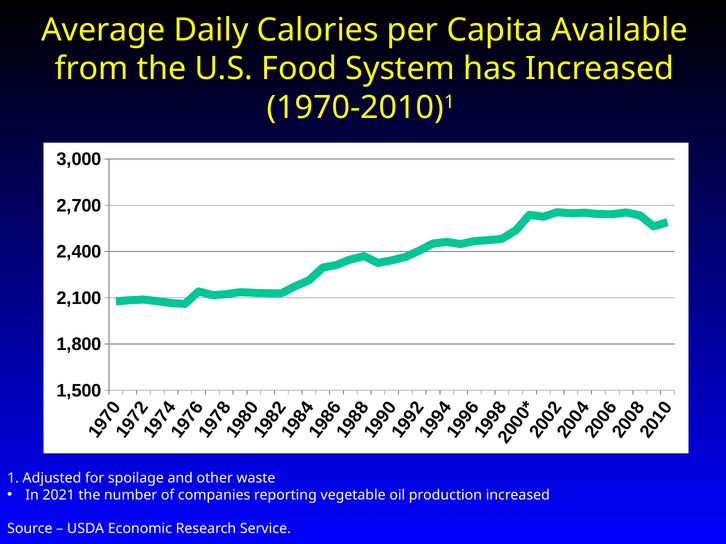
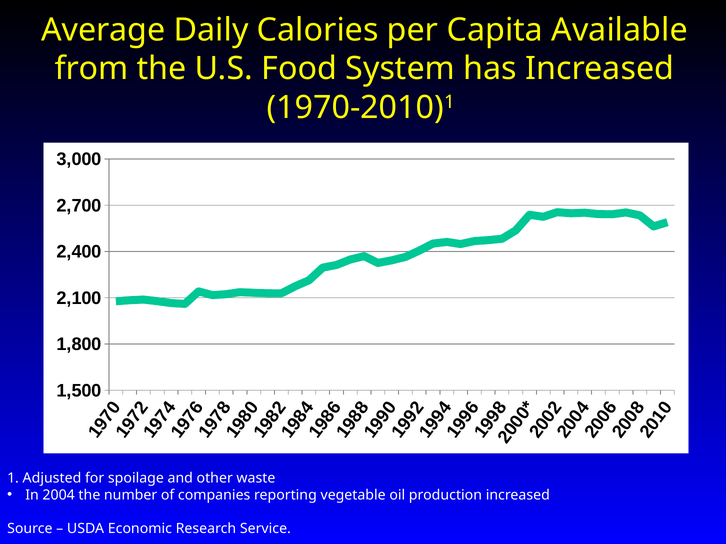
2021: 2021 -> 2004
